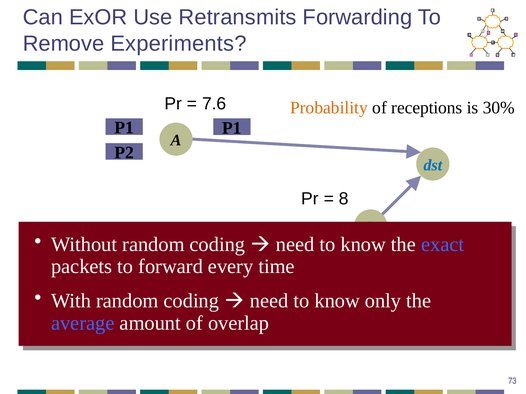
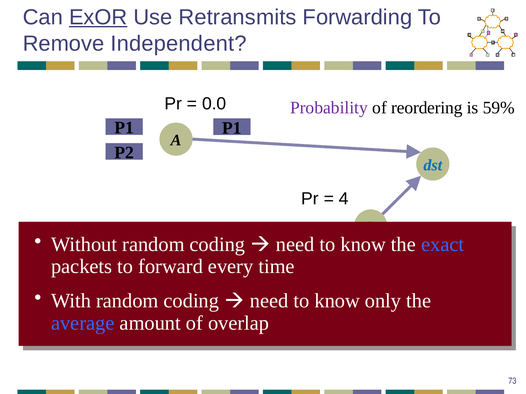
ExOR underline: none -> present
Experiments: Experiments -> Independent
7.6: 7.6 -> 0.0
Probability colour: orange -> purple
receptions: receptions -> reordering
30%: 30% -> 59%
8: 8 -> 4
